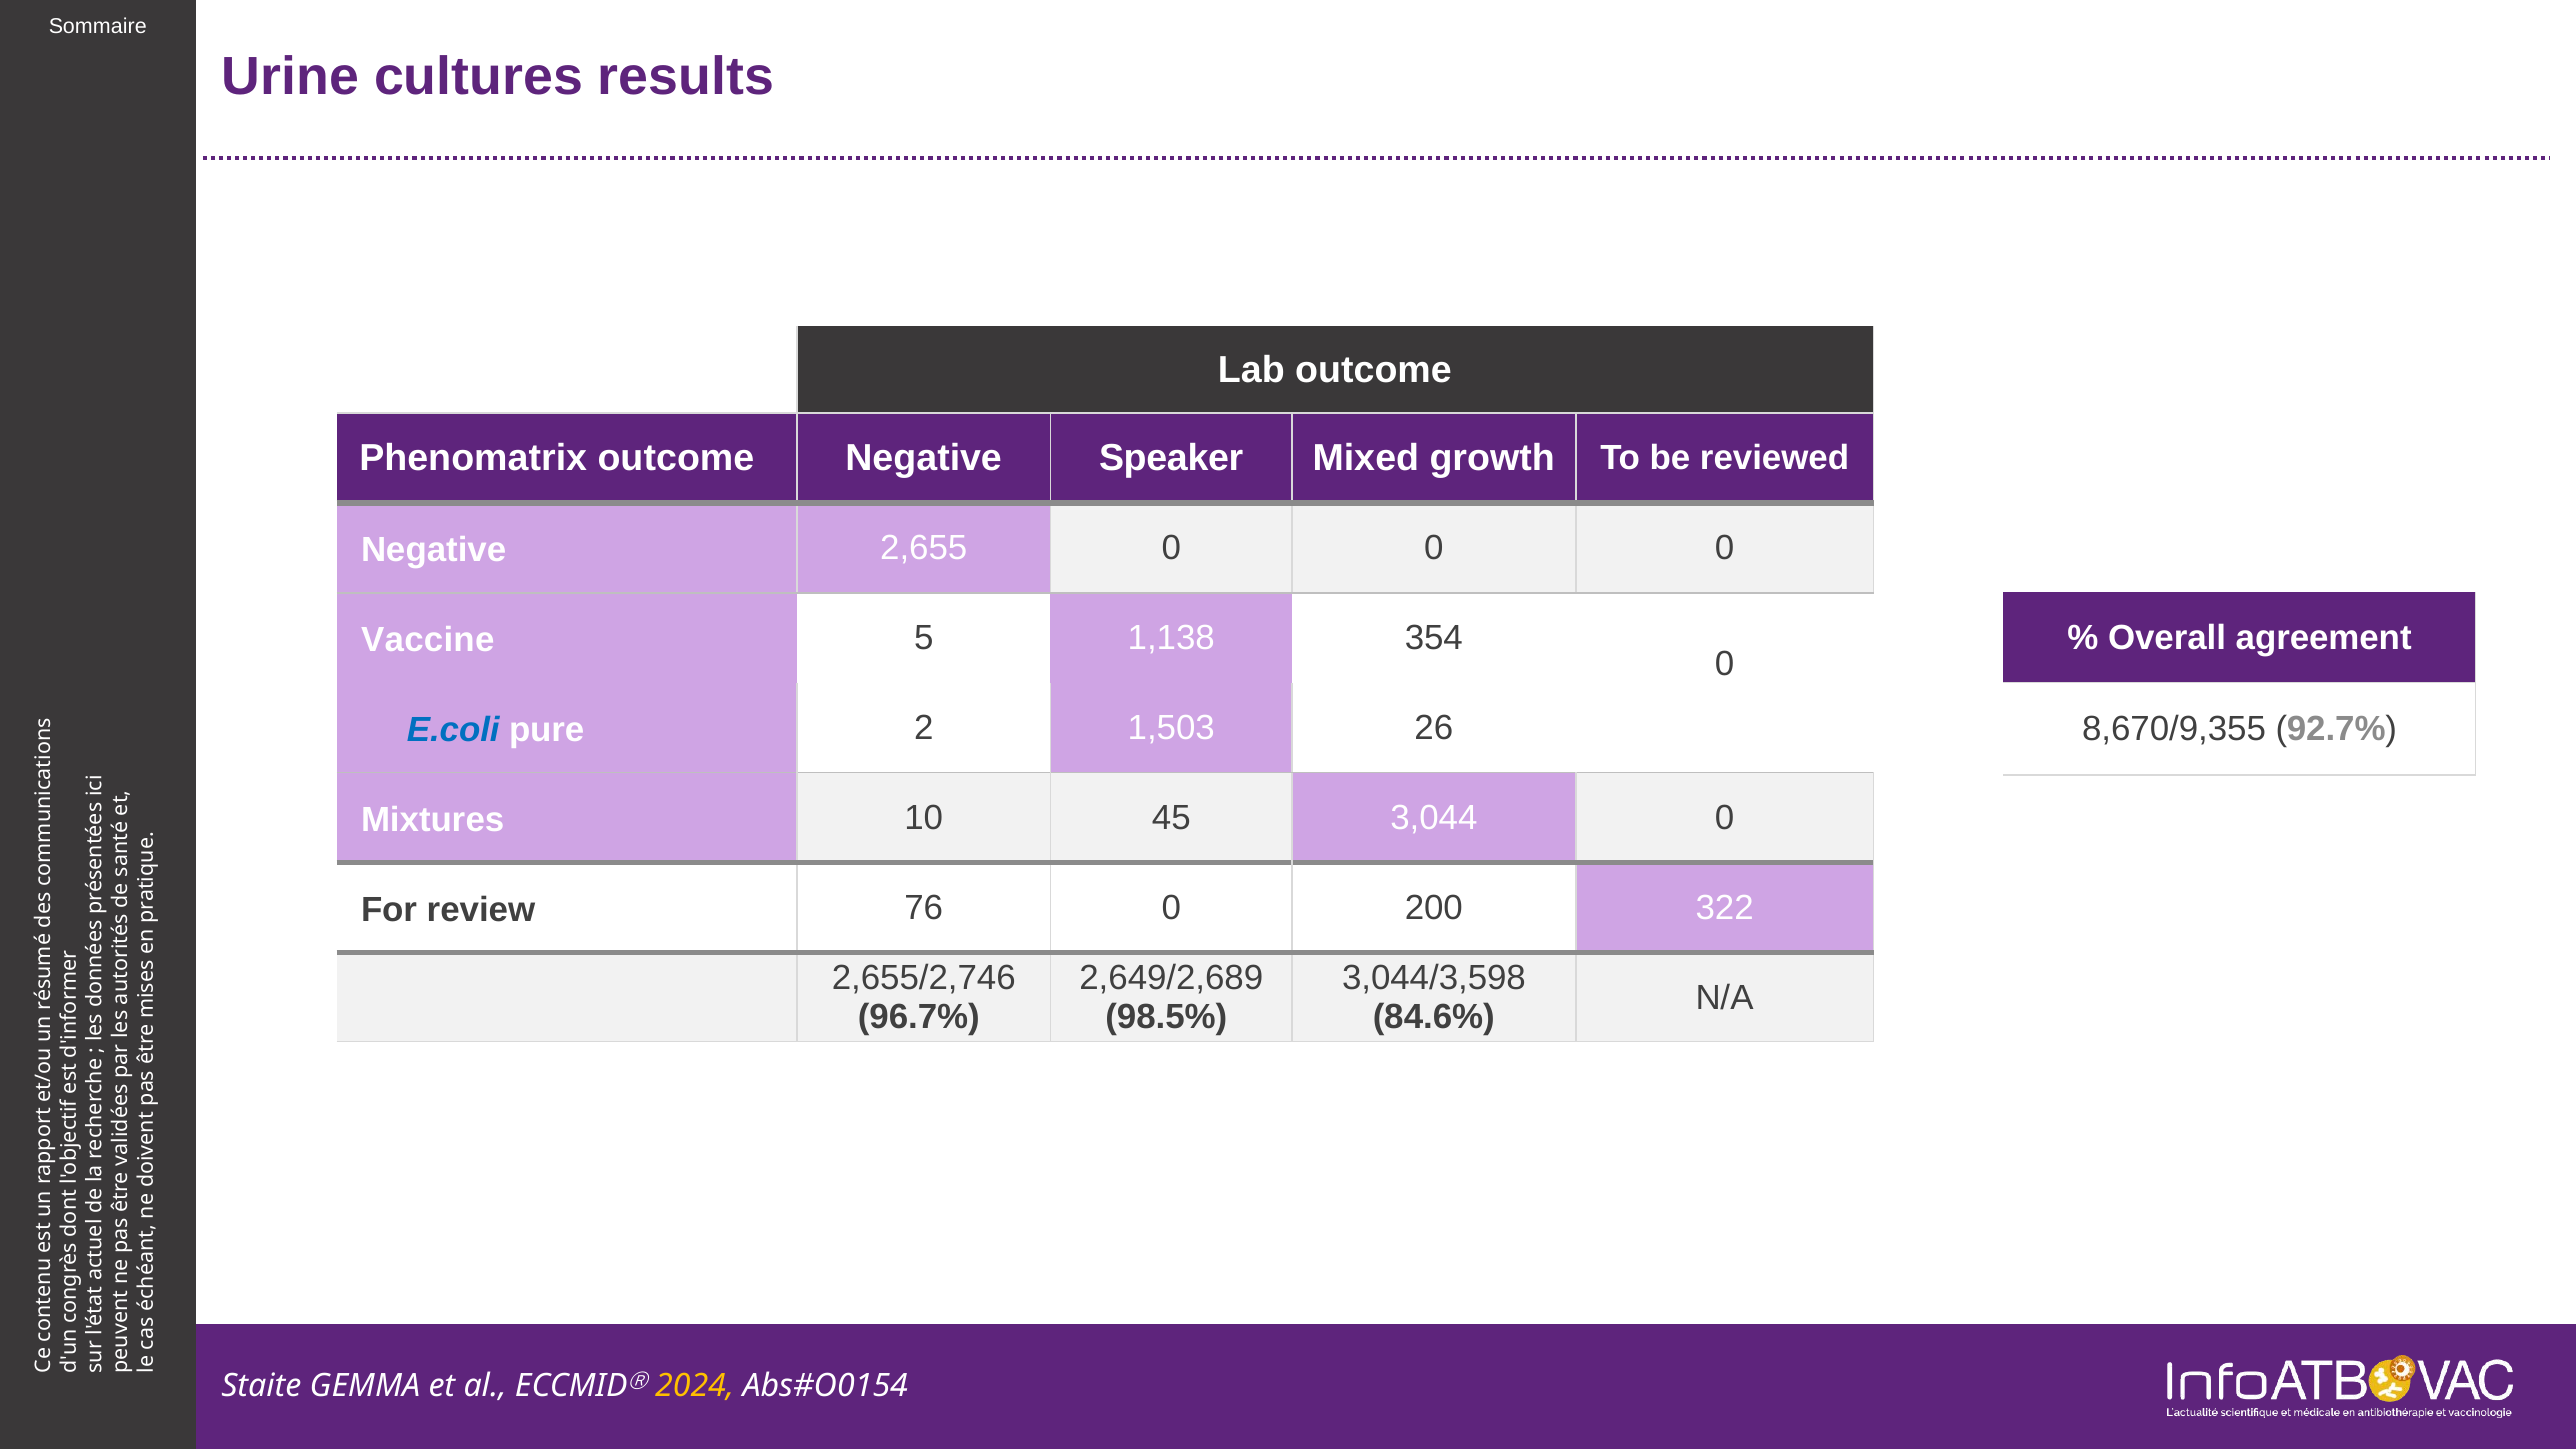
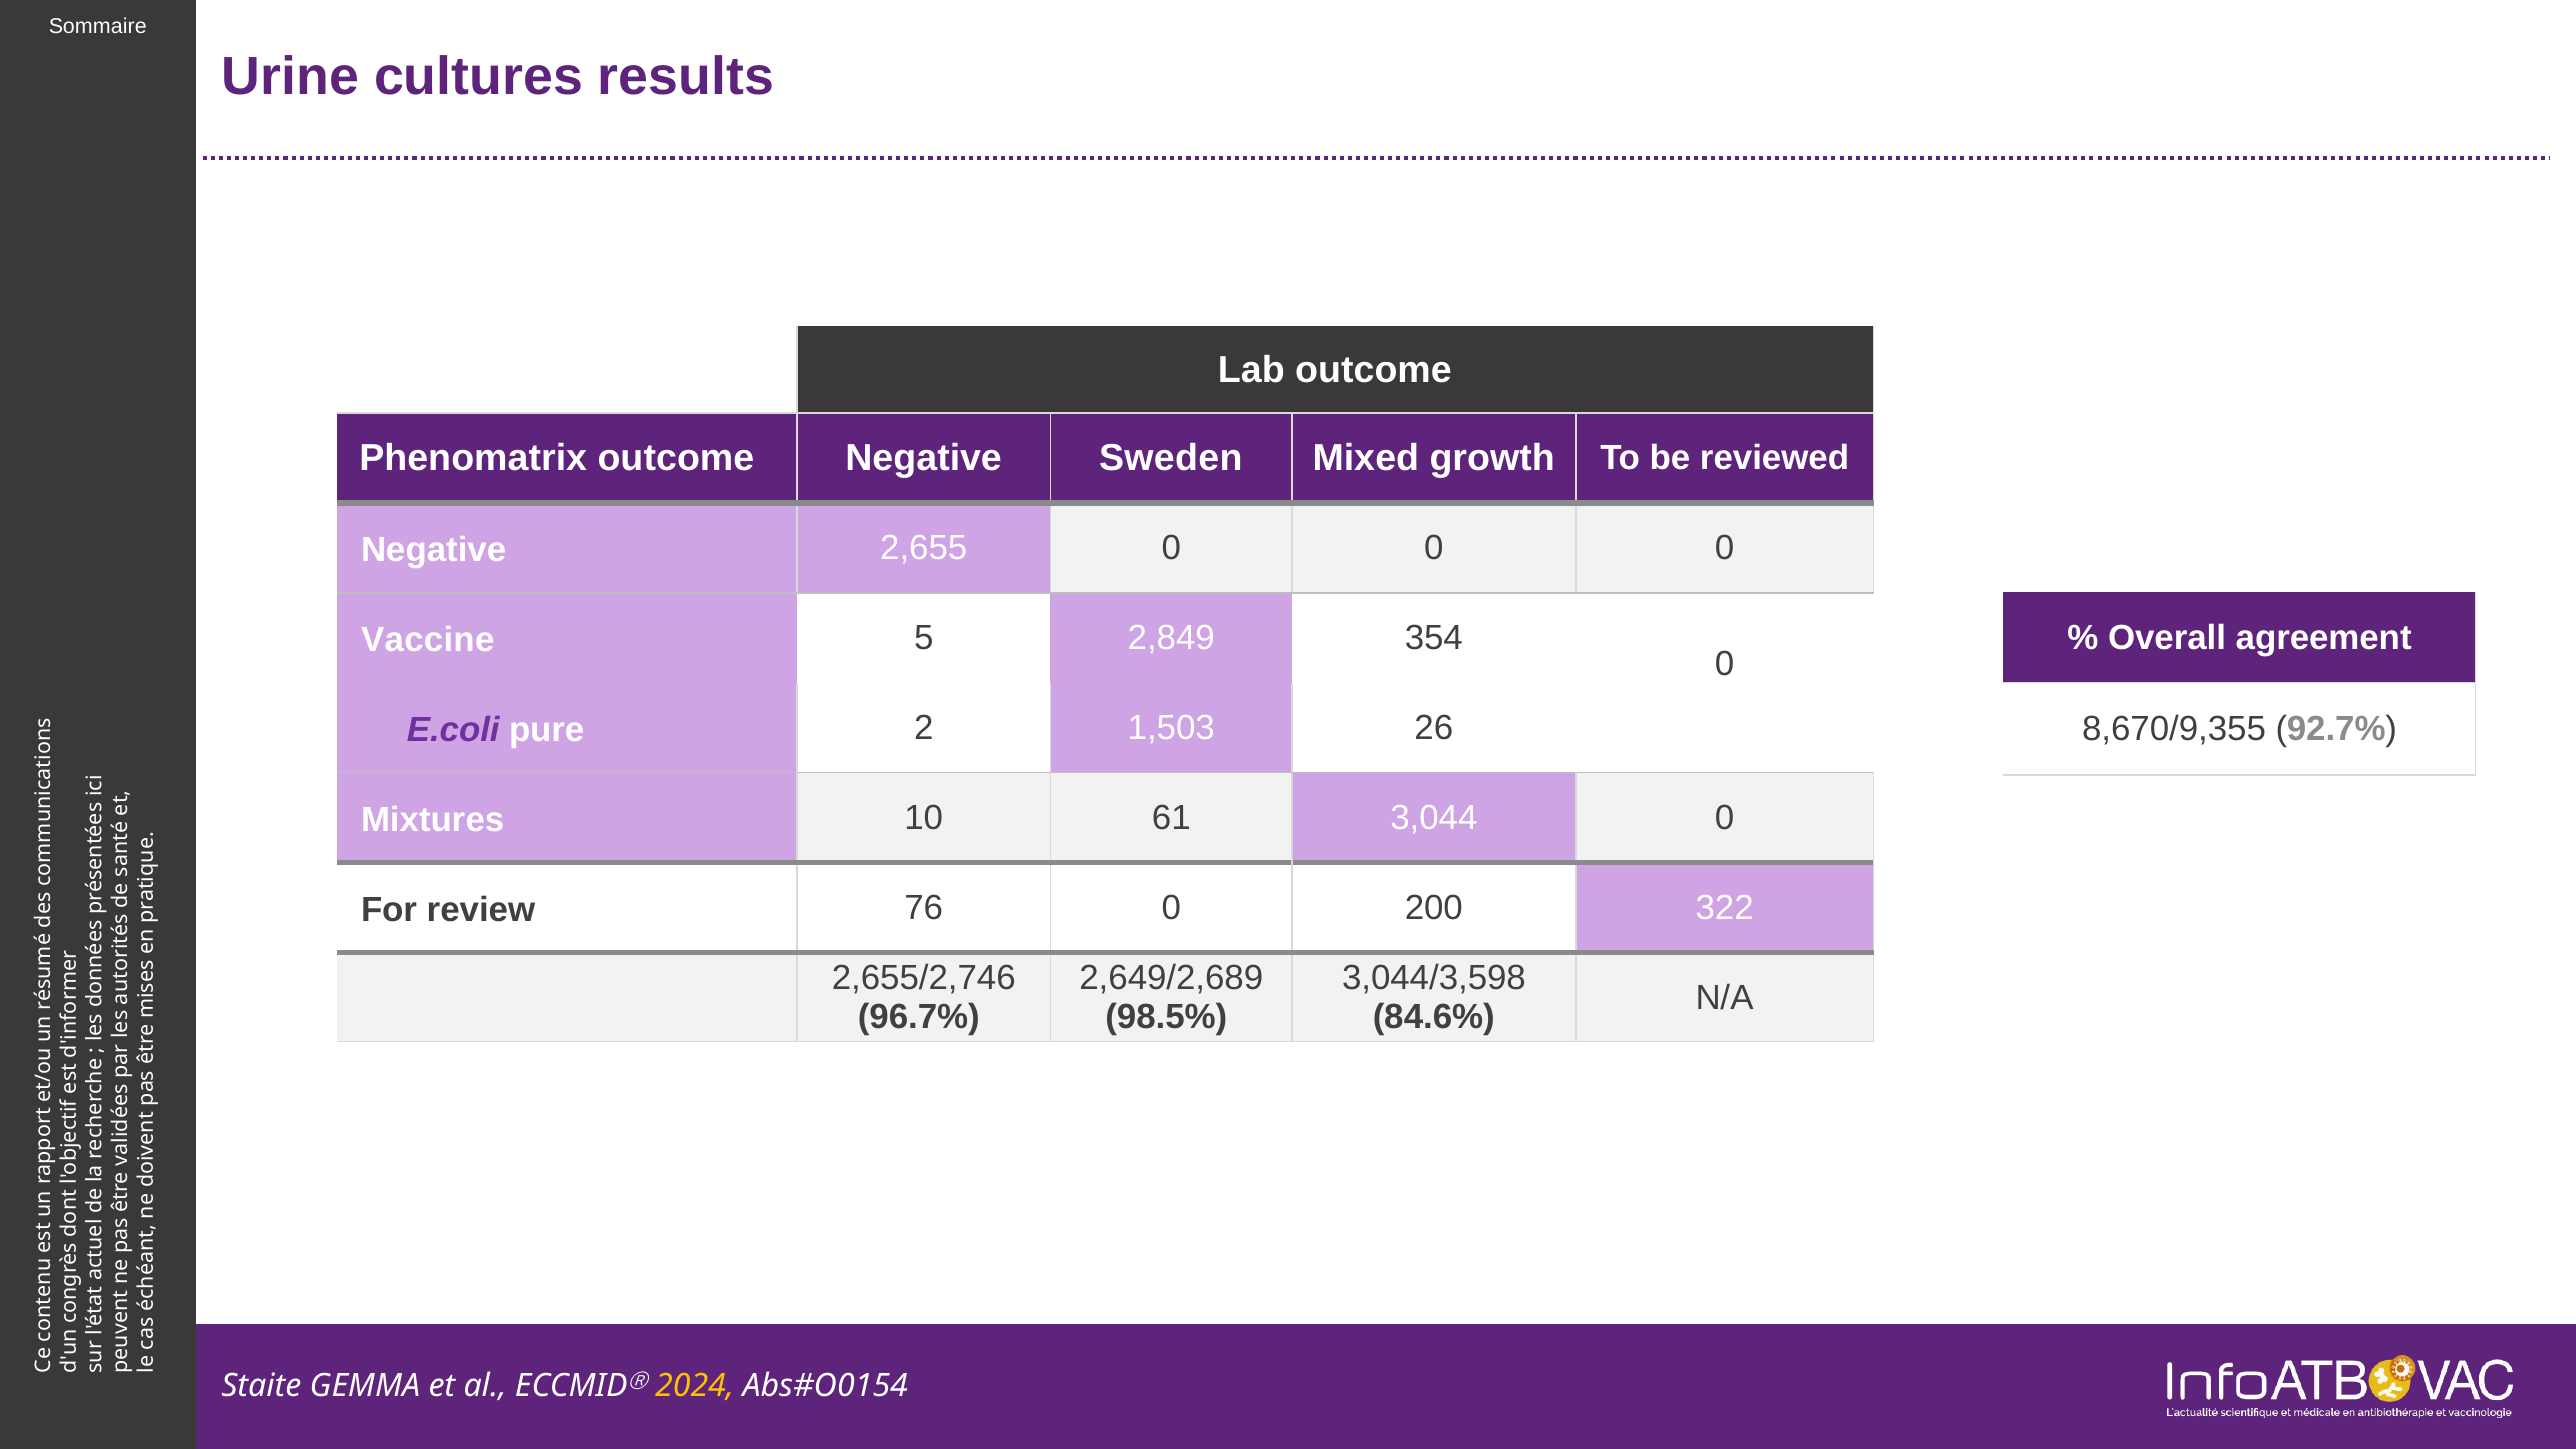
Speaker: Speaker -> Sweden
1,138: 1,138 -> 2,849
E.coli colour: blue -> purple
45: 45 -> 61
